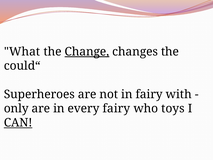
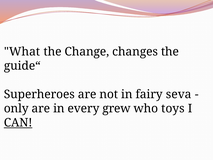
Change underline: present -> none
could“: could“ -> guide“
with: with -> seva
every fairy: fairy -> grew
